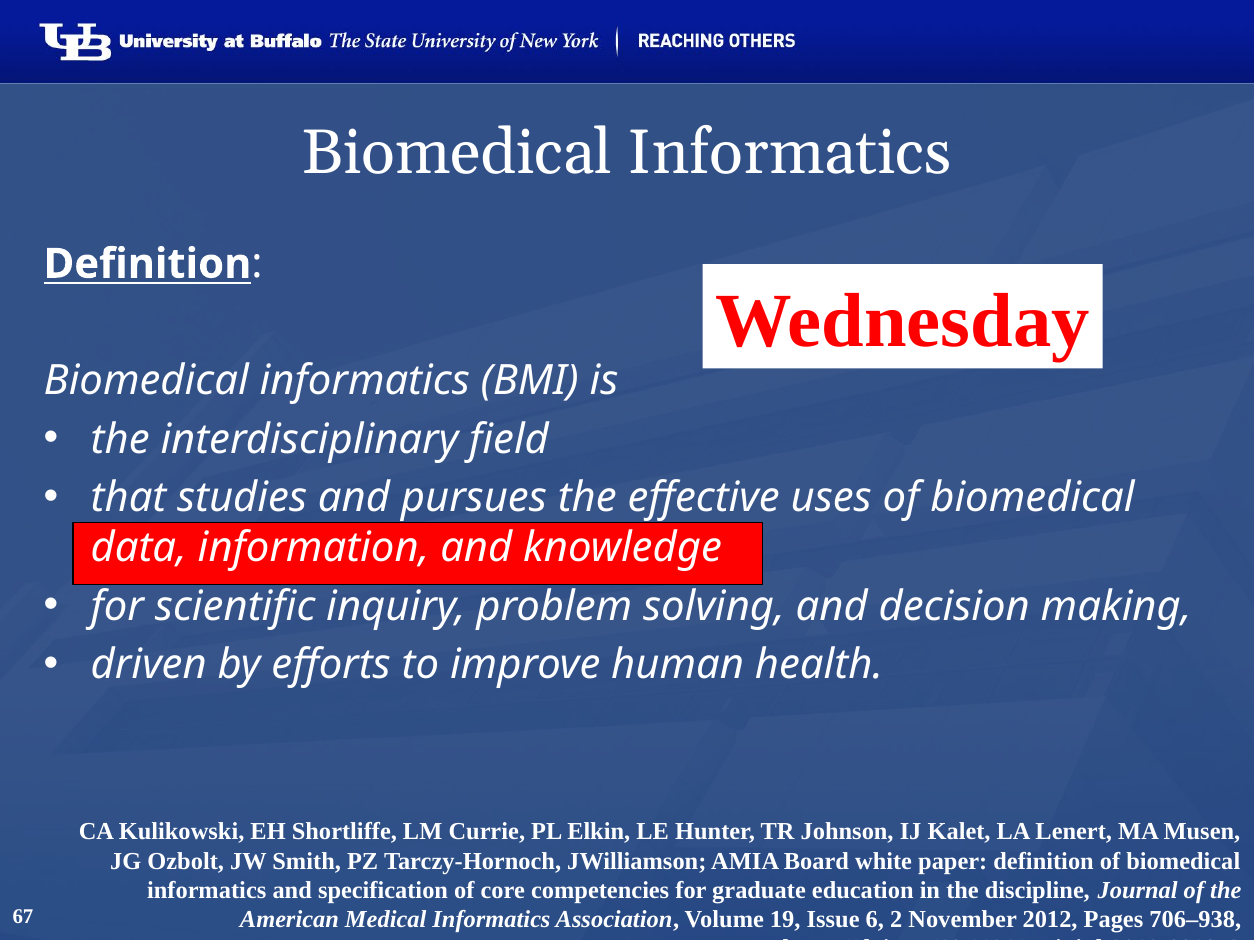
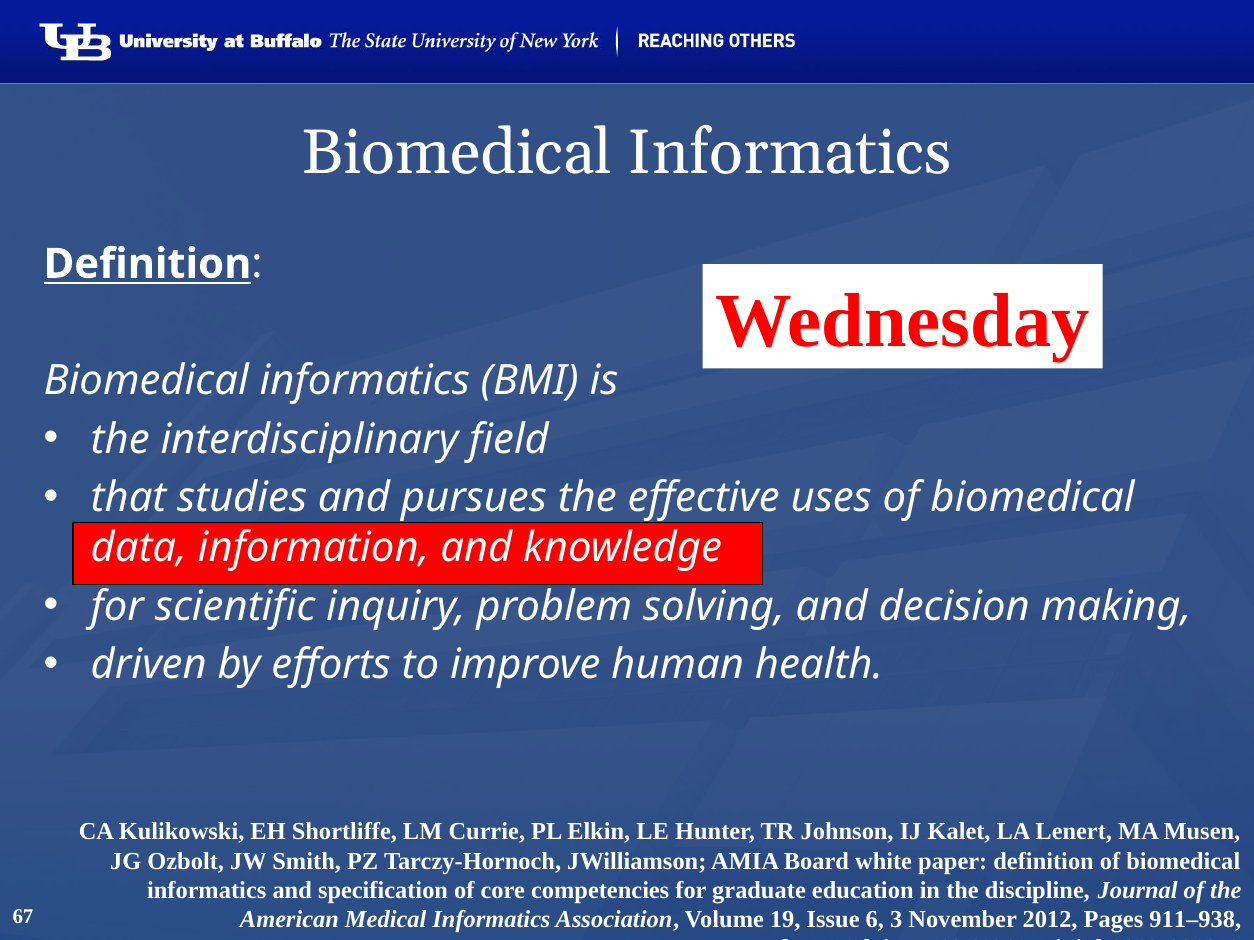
2: 2 -> 3
706–938: 706–938 -> 911–938
